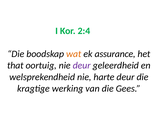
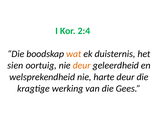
assurance: assurance -> duisternis
that: that -> sien
deur at (82, 66) colour: purple -> orange
